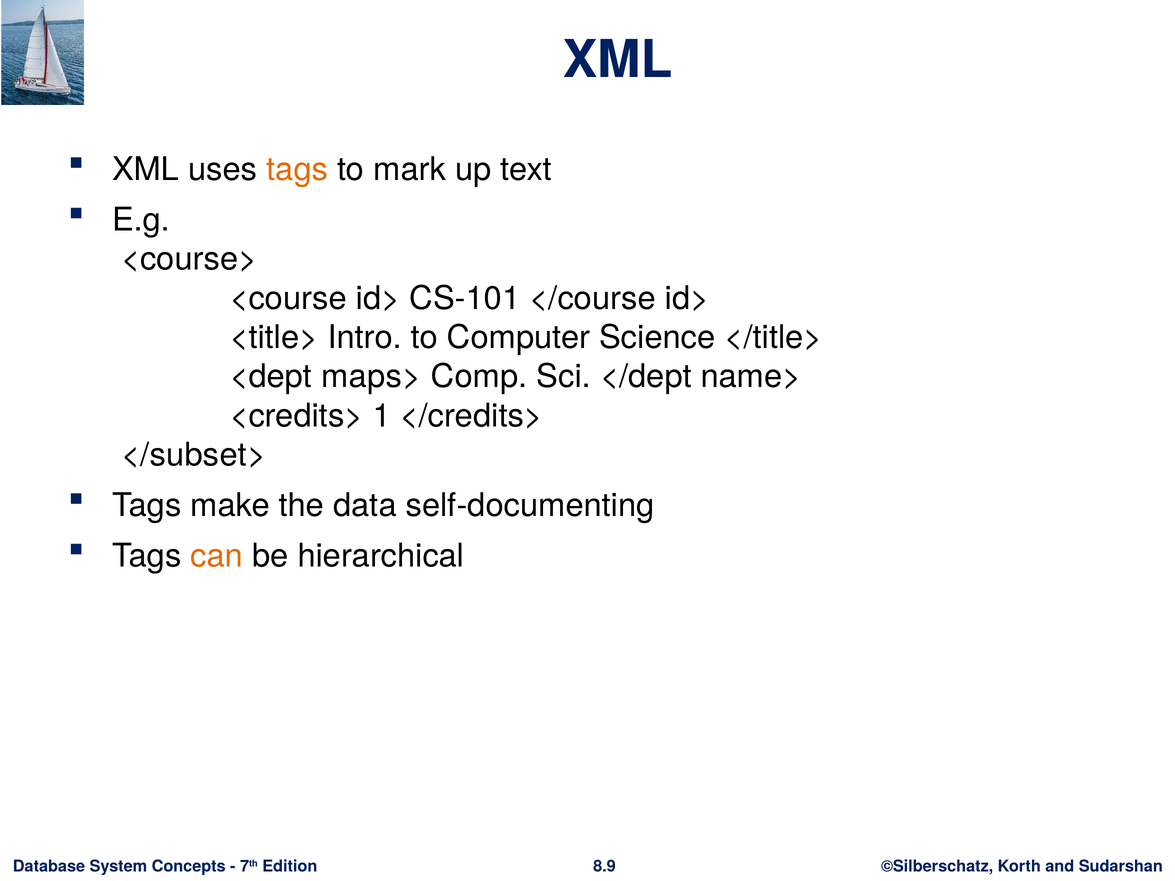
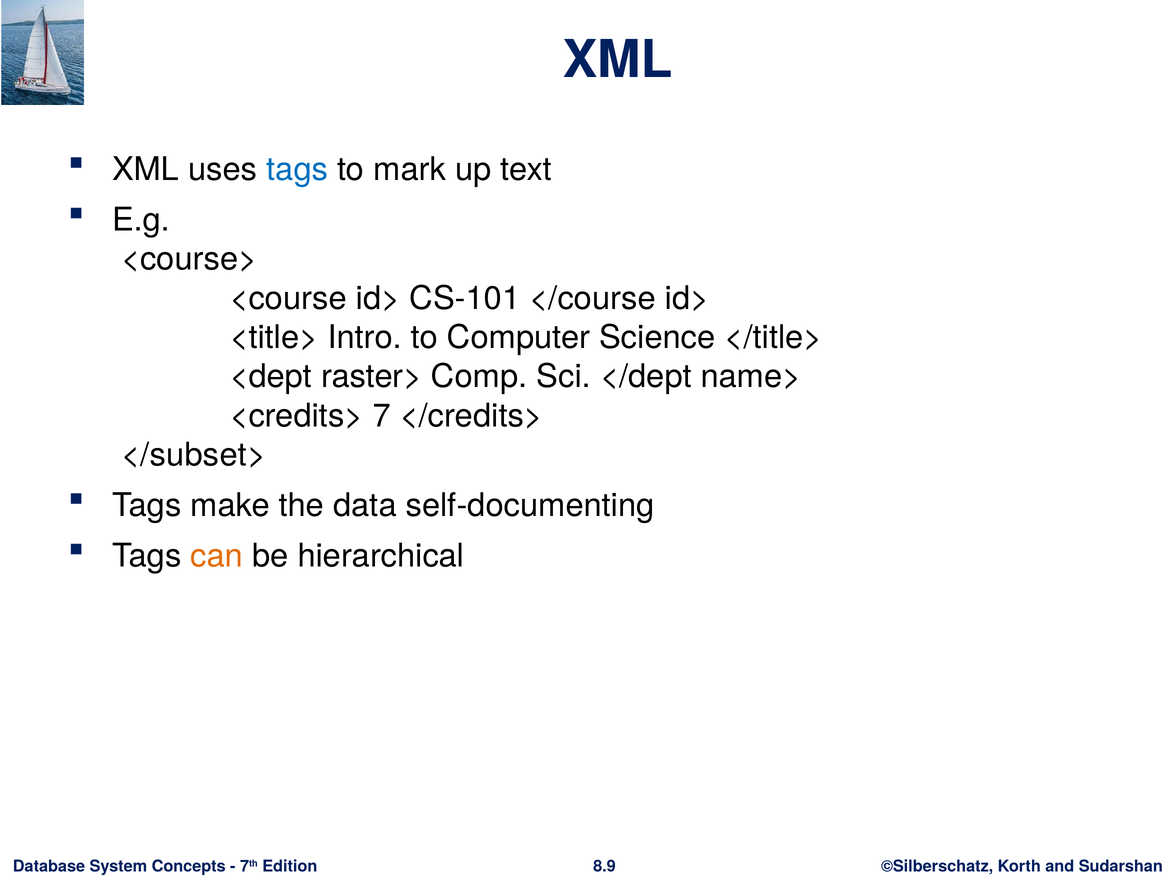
tags at (297, 169) colour: orange -> blue
maps>: maps> -> raster>
1: 1 -> 7
